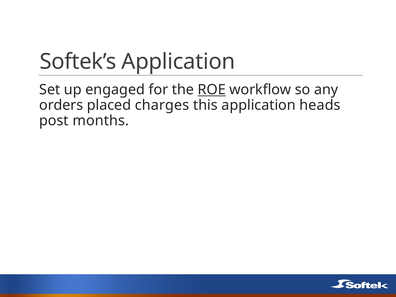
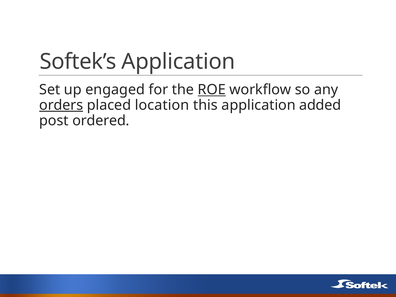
orders underline: none -> present
charges: charges -> location
heads: heads -> added
months: months -> ordered
